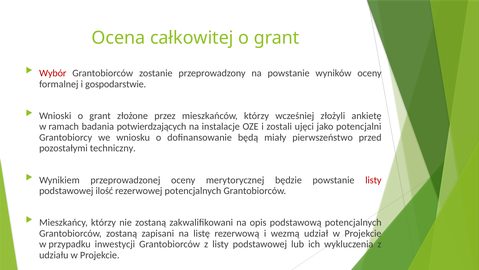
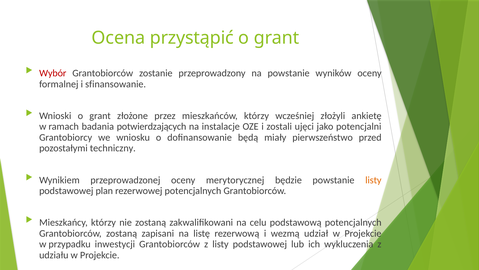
całkowitej: całkowitej -> przystąpić
gospodarstwie: gospodarstwie -> sfinansowanie
listy at (373, 180) colour: red -> orange
ilość: ilość -> plan
opis: opis -> celu
